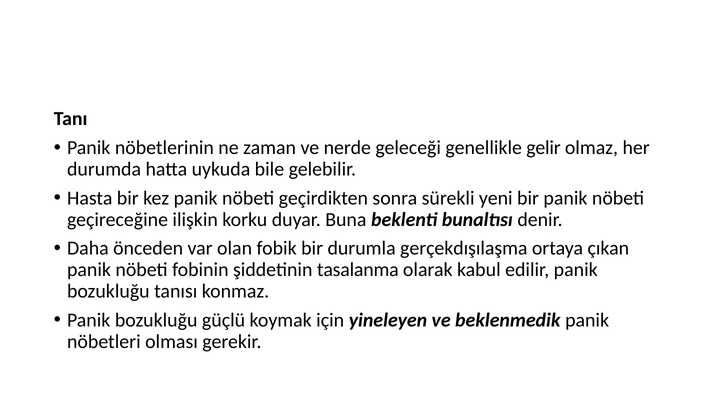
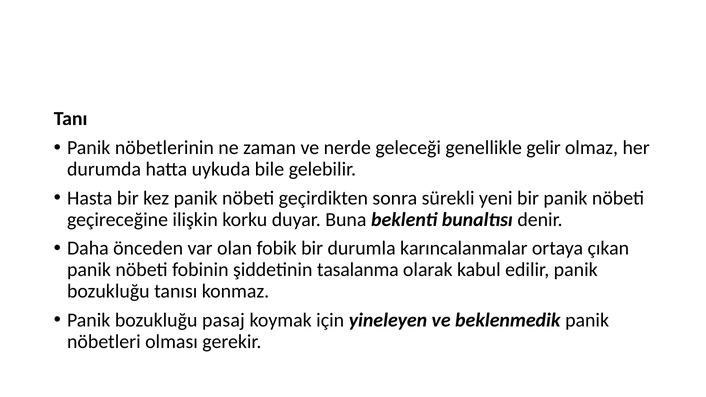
gerçekdışılaşma: gerçekdışılaşma -> karıncalanmalar
güçlü: güçlü -> pasaj
